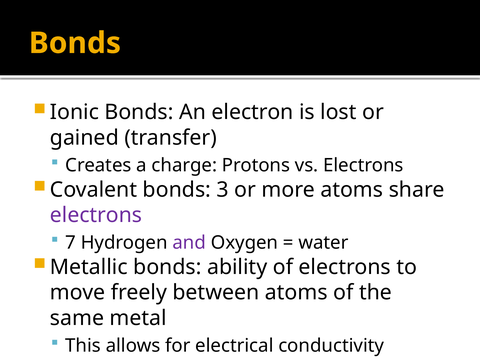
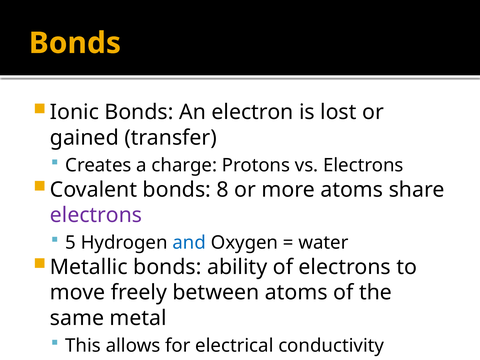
3: 3 -> 8
7: 7 -> 5
and colour: purple -> blue
